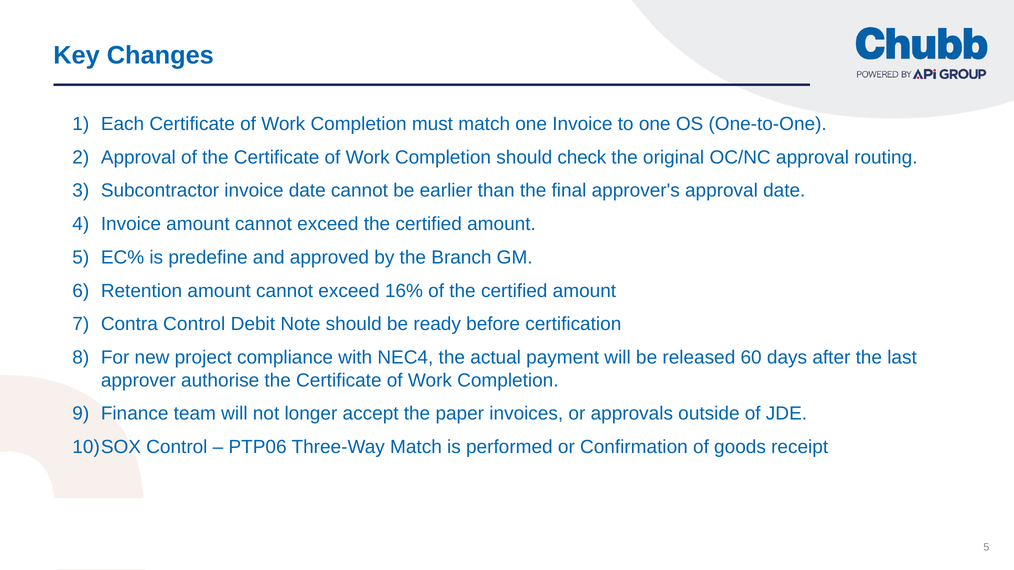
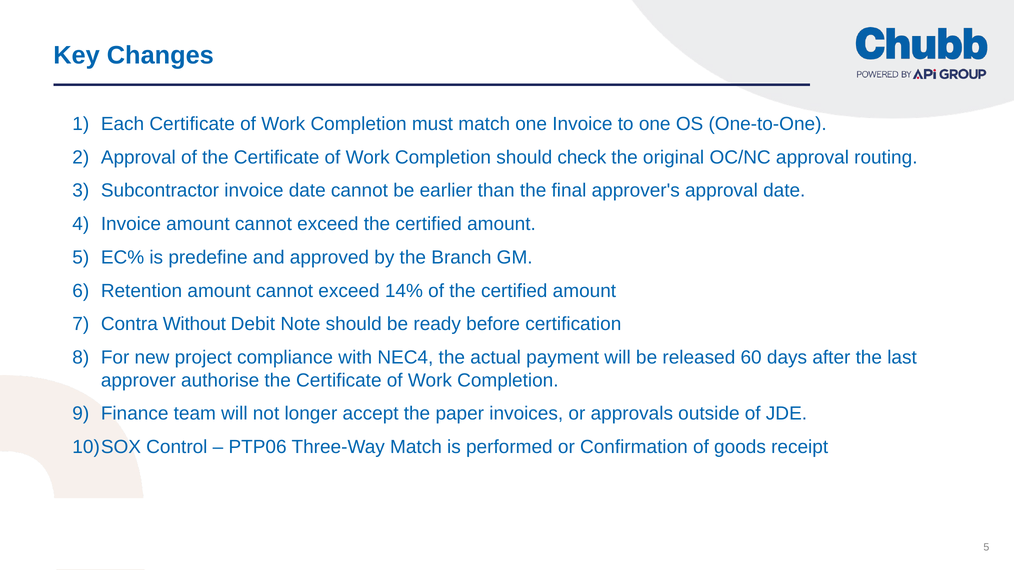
16%: 16% -> 14%
Contra Control: Control -> Without
